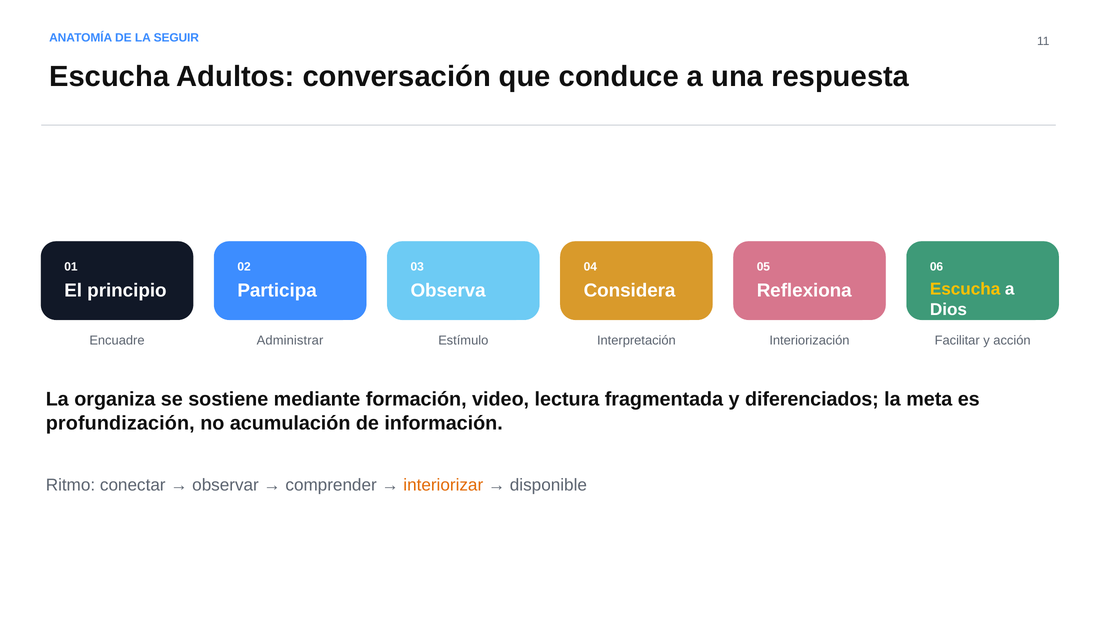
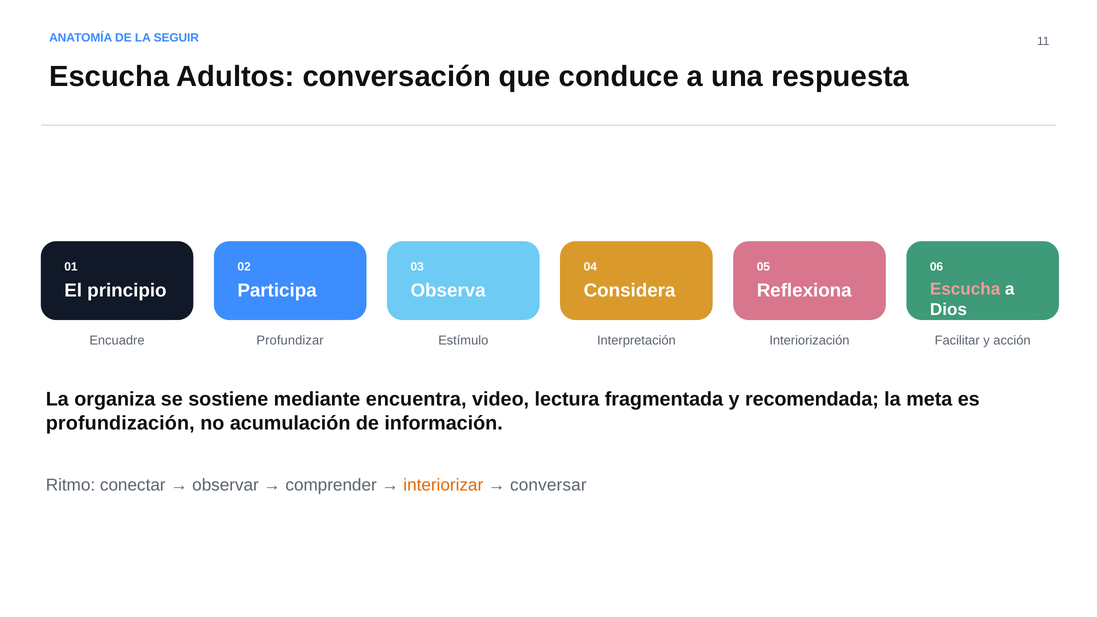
Escucha at (965, 289) colour: yellow -> pink
Administrar: Administrar -> Profundizar
formación: formación -> encuentra
diferenciados: diferenciados -> recomendada
disponible: disponible -> conversar
